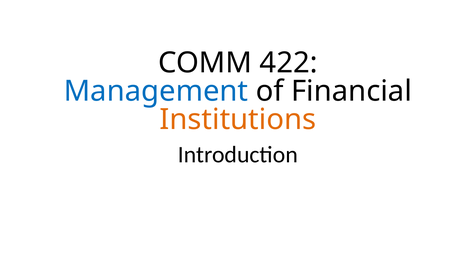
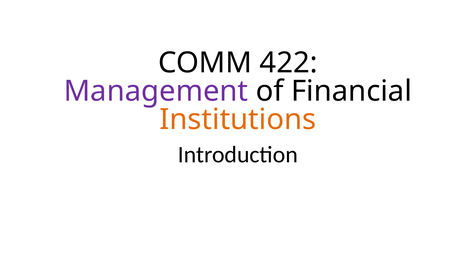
Management colour: blue -> purple
